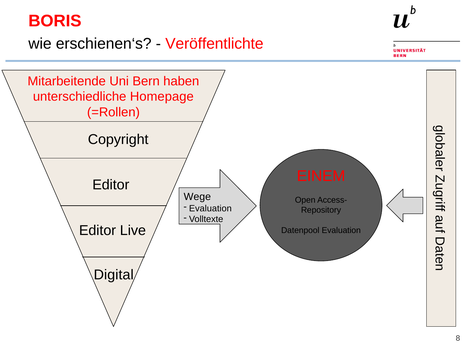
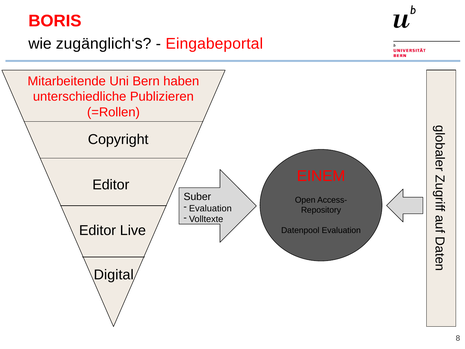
erschienen‘s: erschienen‘s -> zugänglich‘s
Veröffentlichte: Veröffentlichte -> Eingabeportal
Homepage: Homepage -> Publizieren
Wege: Wege -> Suber
